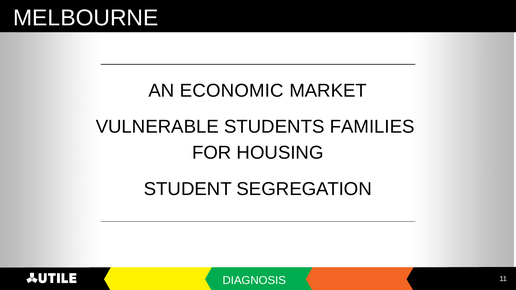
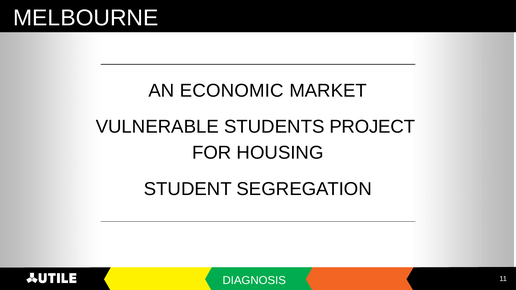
FAMILIES: FAMILIES -> PROJECT
